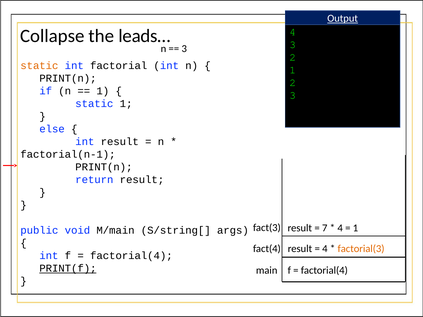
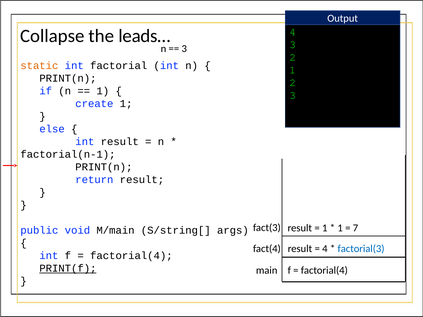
Output underline: present -> none
static at (94, 104): static -> create
7 at (325, 228): 7 -> 1
4 at (340, 228): 4 -> 1
1 at (355, 228): 1 -> 7
factorial(3 colour: orange -> blue
